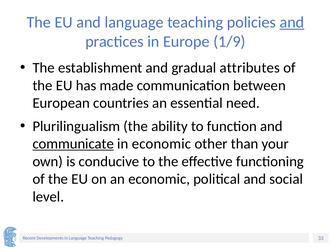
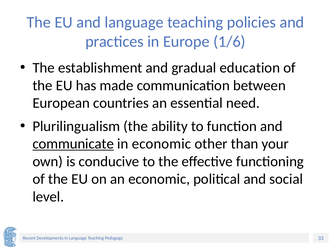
and at (292, 22) underline: present -> none
1/9: 1/9 -> 1/6
attributes: attributes -> education
